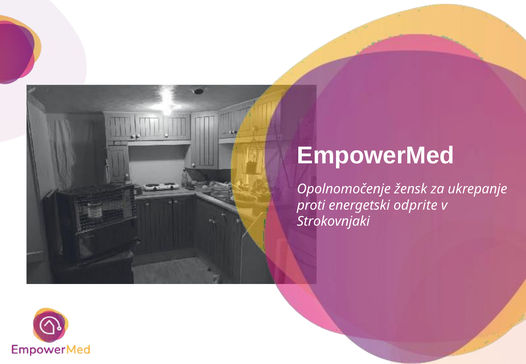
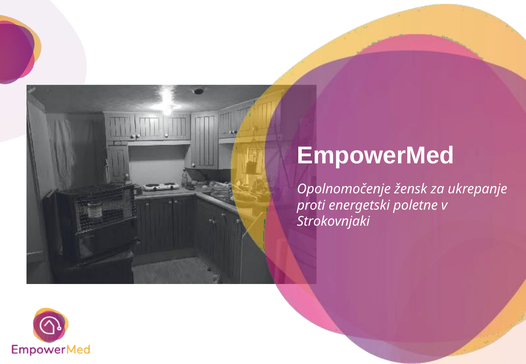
odprite: odprite -> poletne
